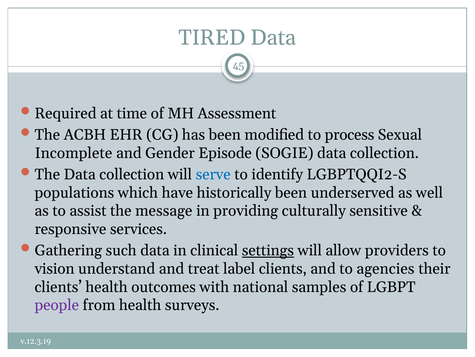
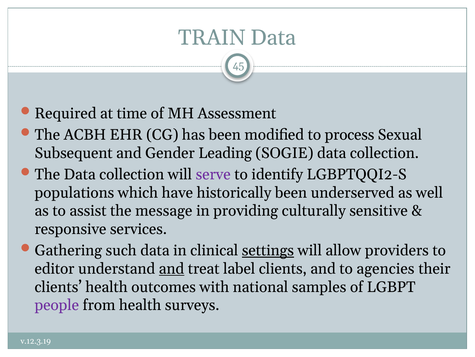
TIRED: TIRED -> TRAIN
Incomplete: Incomplete -> Subsequent
Episode: Episode -> Leading
serve colour: blue -> purple
vision: vision -> editor
and at (172, 268) underline: none -> present
